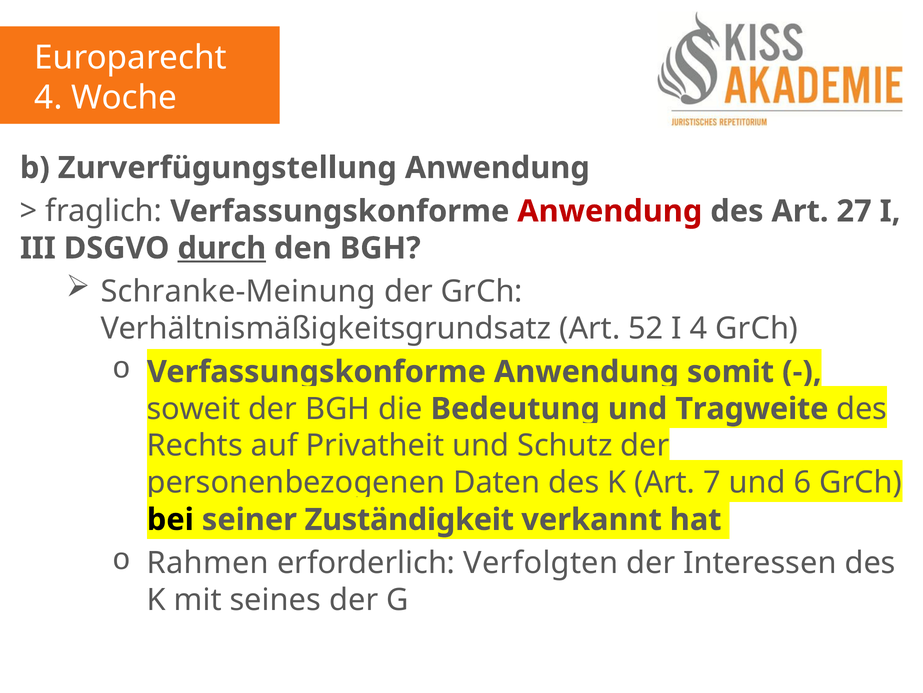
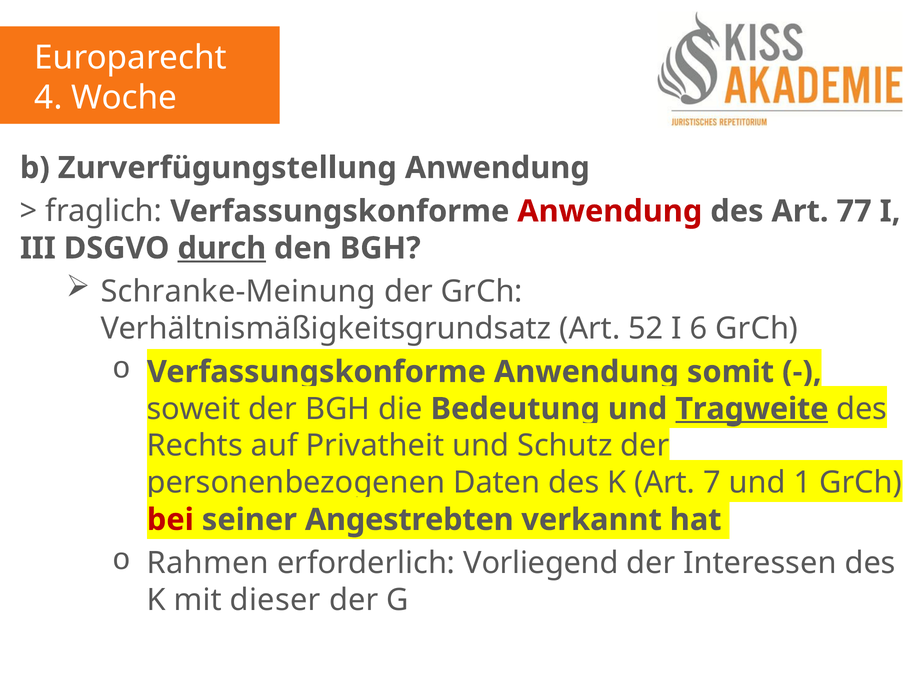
27: 27 -> 77
I 4: 4 -> 6
Tragweite underline: none -> present
6: 6 -> 1
bei colour: black -> red
Zuständigkeit: Zuständigkeit -> Angestrebten
Verfolgten: Verfolgten -> Vorliegend
seines: seines -> dieser
